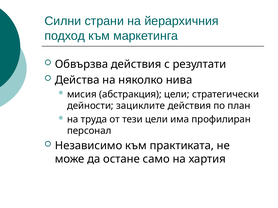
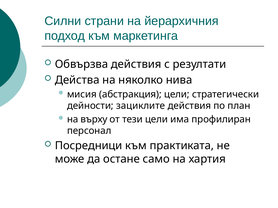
труда: труда -> върху
Независимо: Независимо -> Посредници
